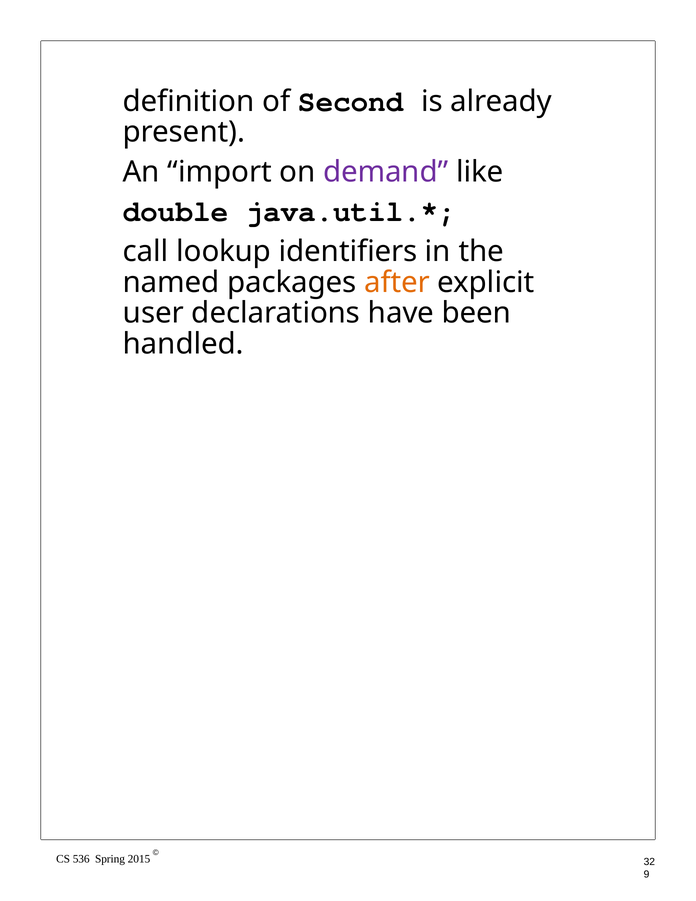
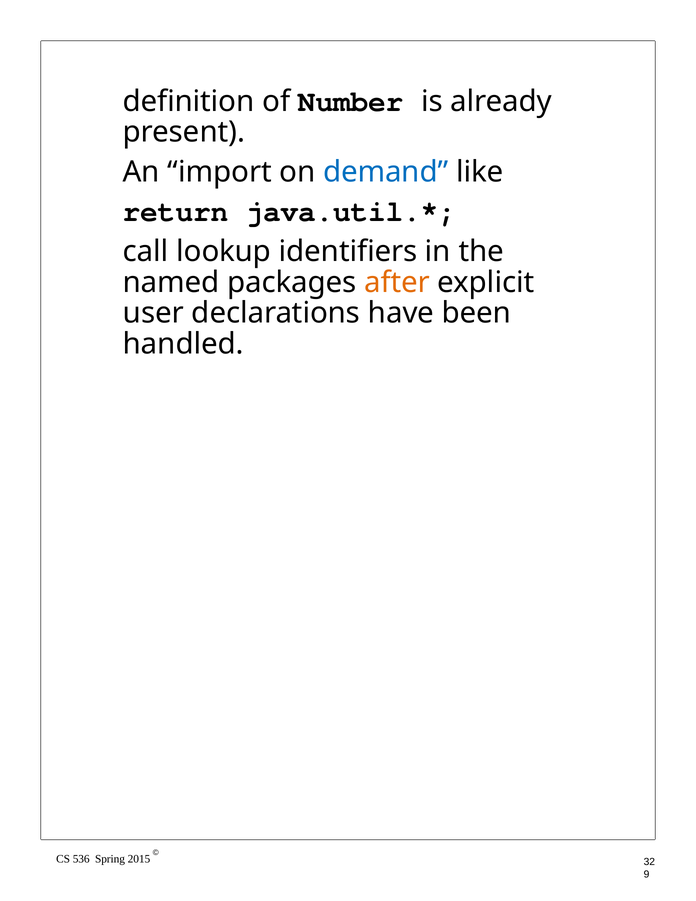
Second: Second -> Number
demand colour: purple -> blue
double: double -> return
